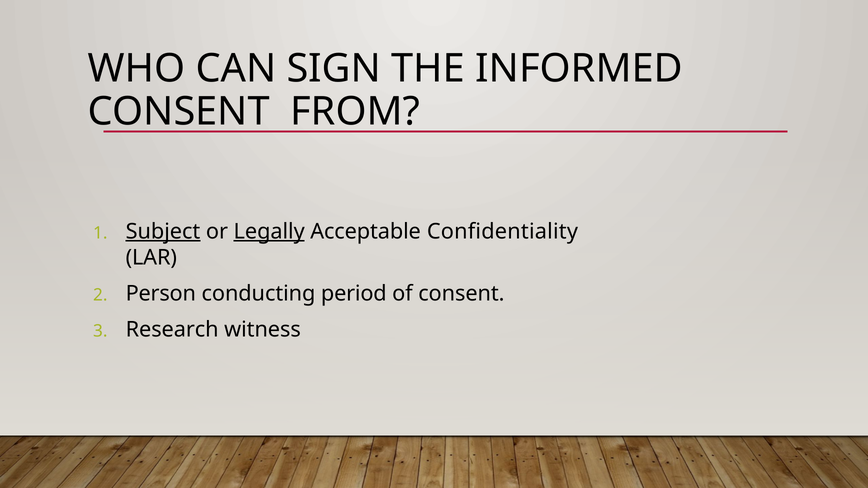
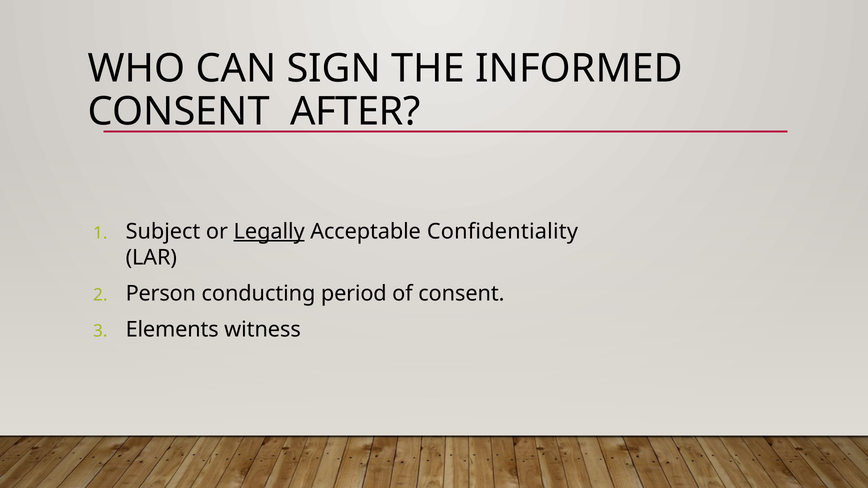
FROM: FROM -> AFTER
Subject underline: present -> none
Research: Research -> Elements
